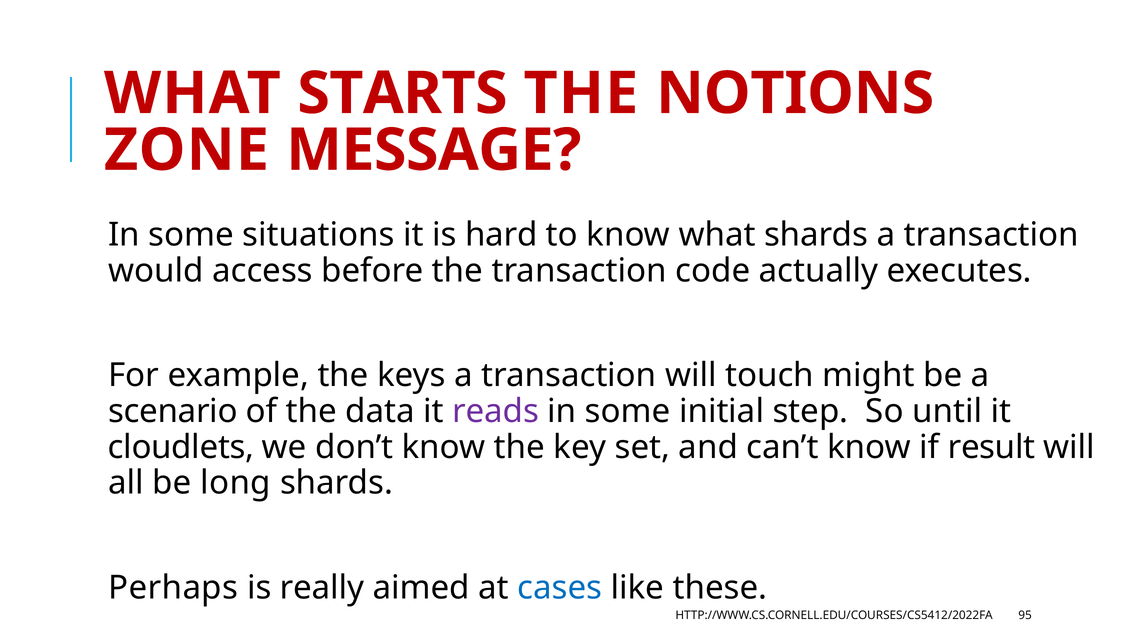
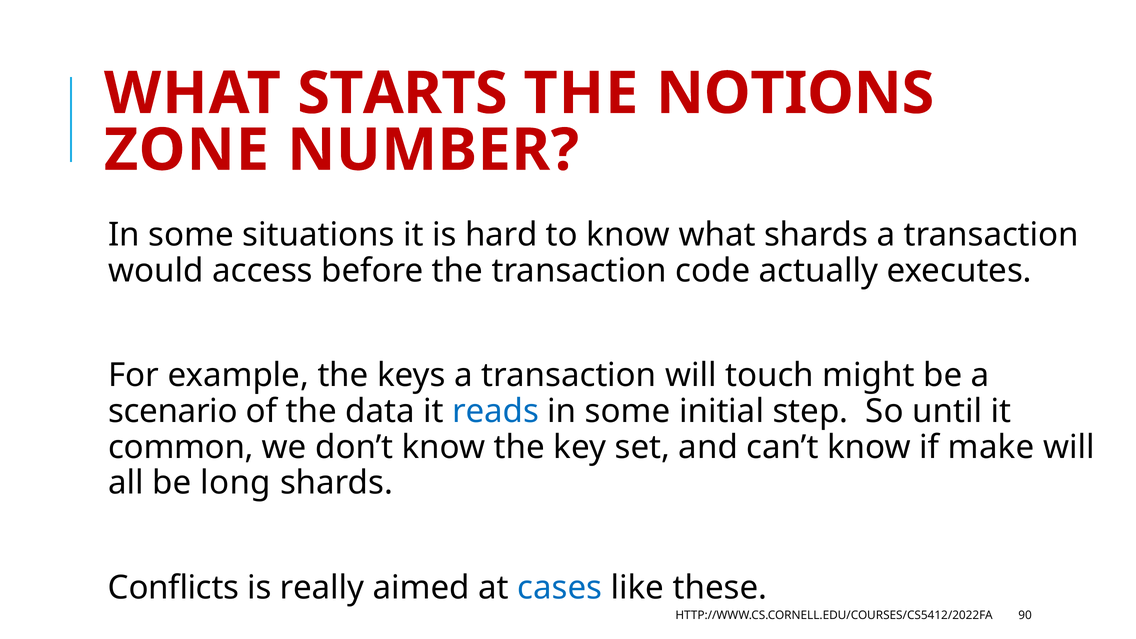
MESSAGE: MESSAGE -> NUMBER
reads colour: purple -> blue
cloudlets: cloudlets -> common
result: result -> make
Perhaps: Perhaps -> Conflicts
95: 95 -> 90
